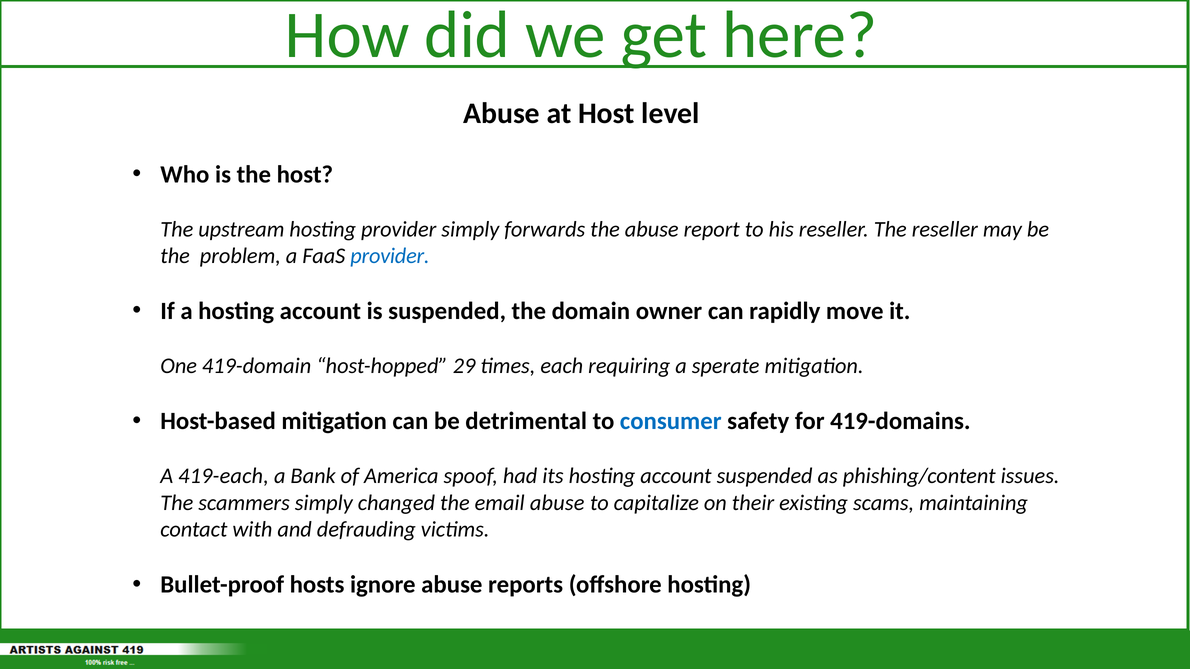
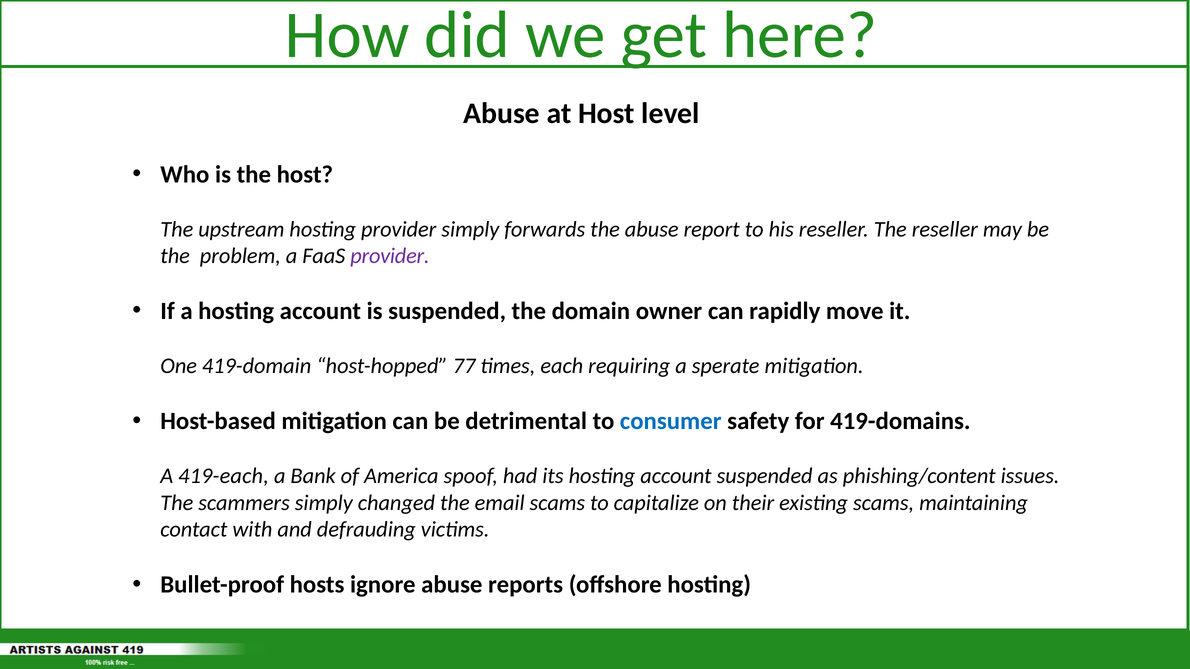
provider at (390, 256) colour: blue -> purple
29: 29 -> 77
email abuse: abuse -> scams
